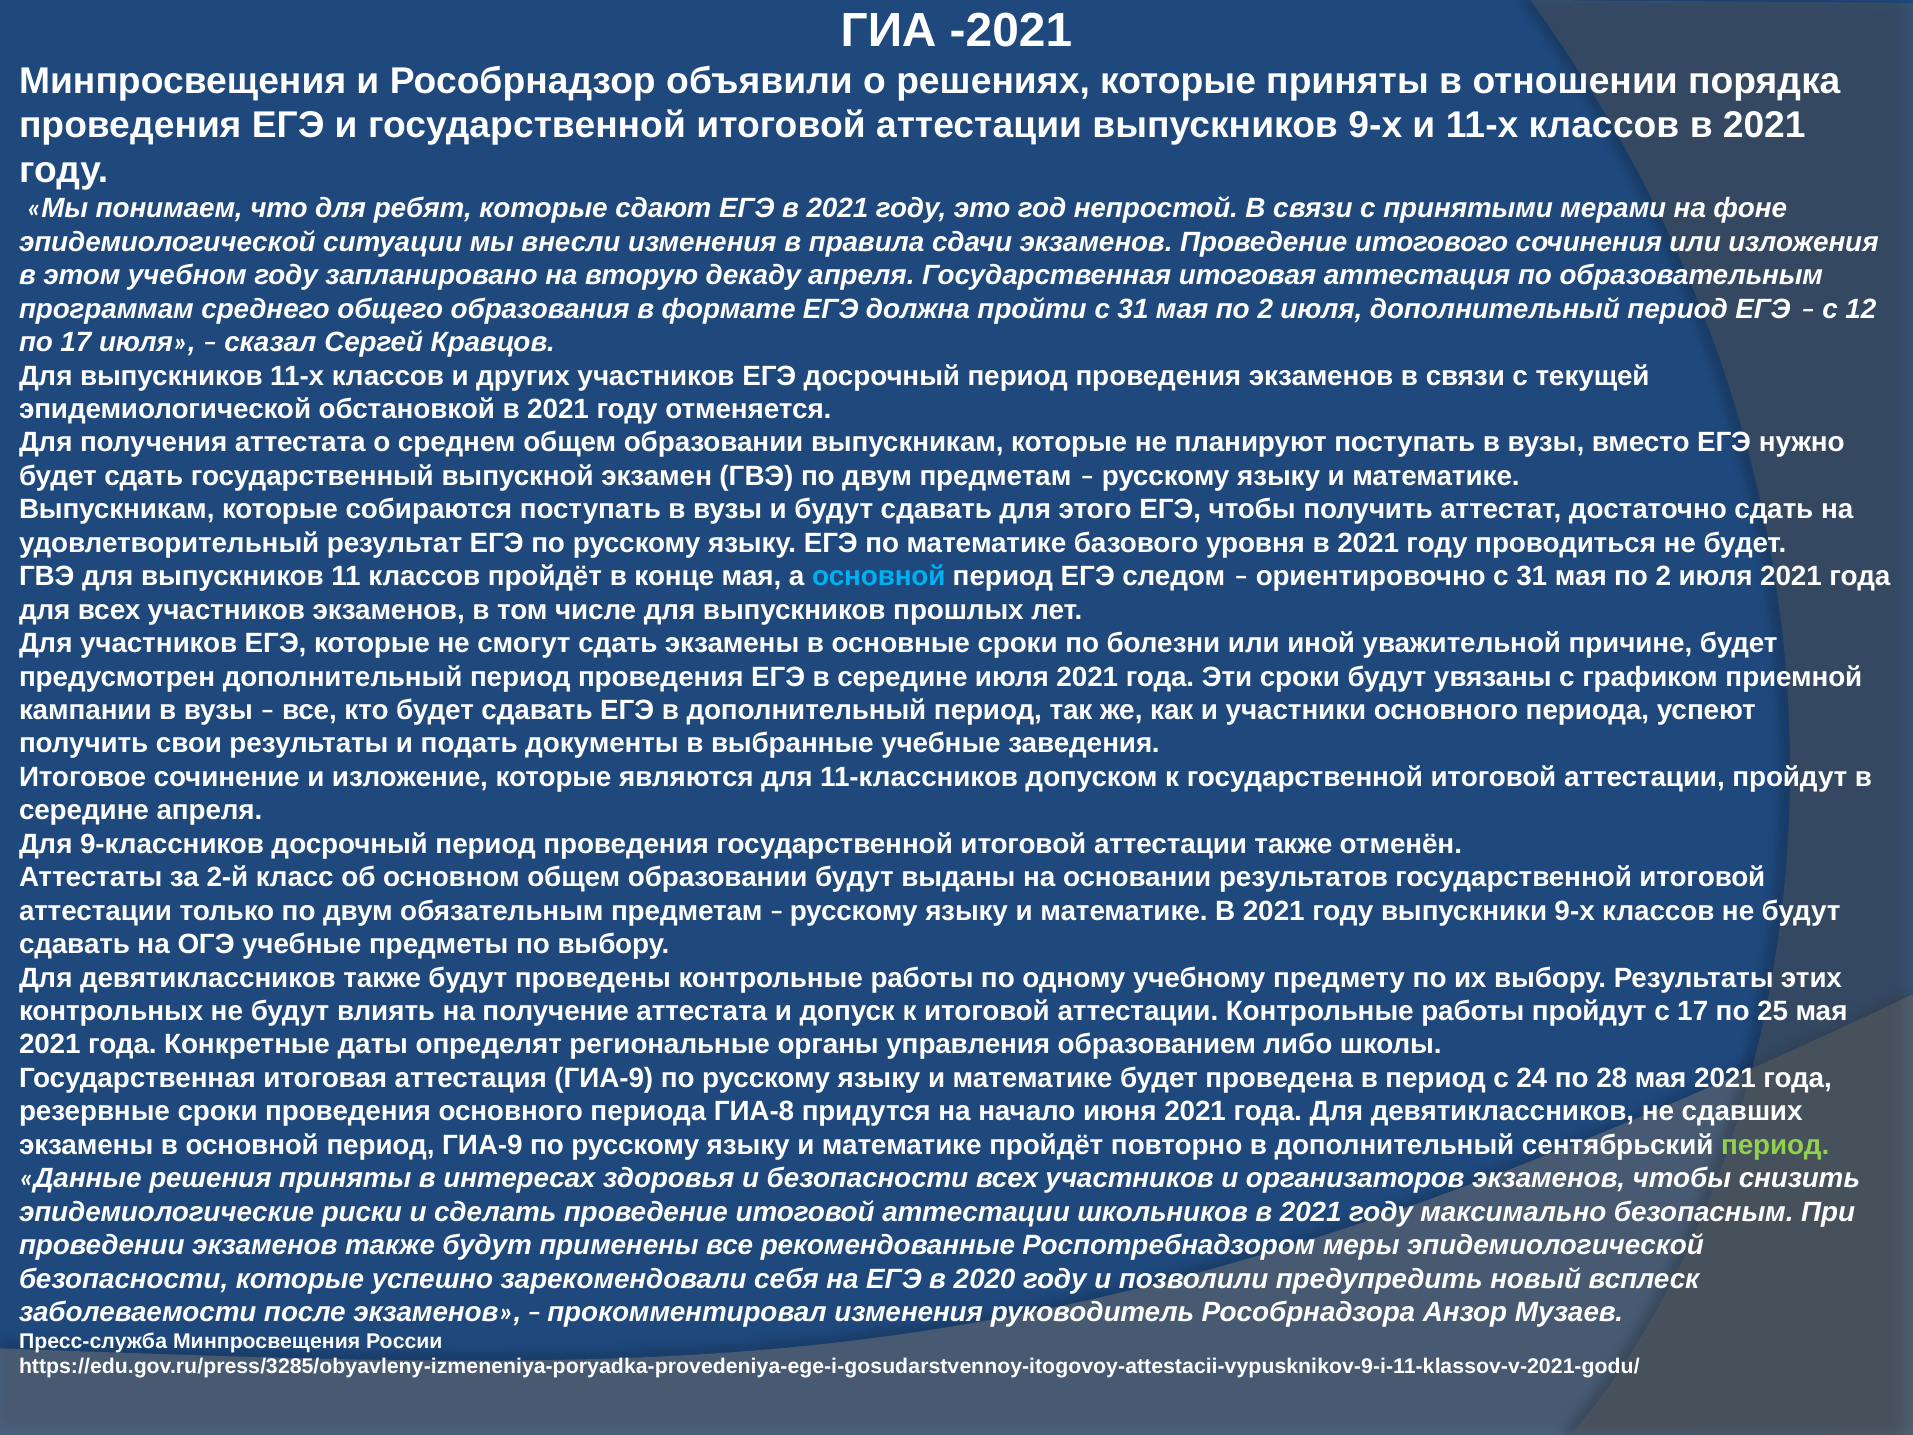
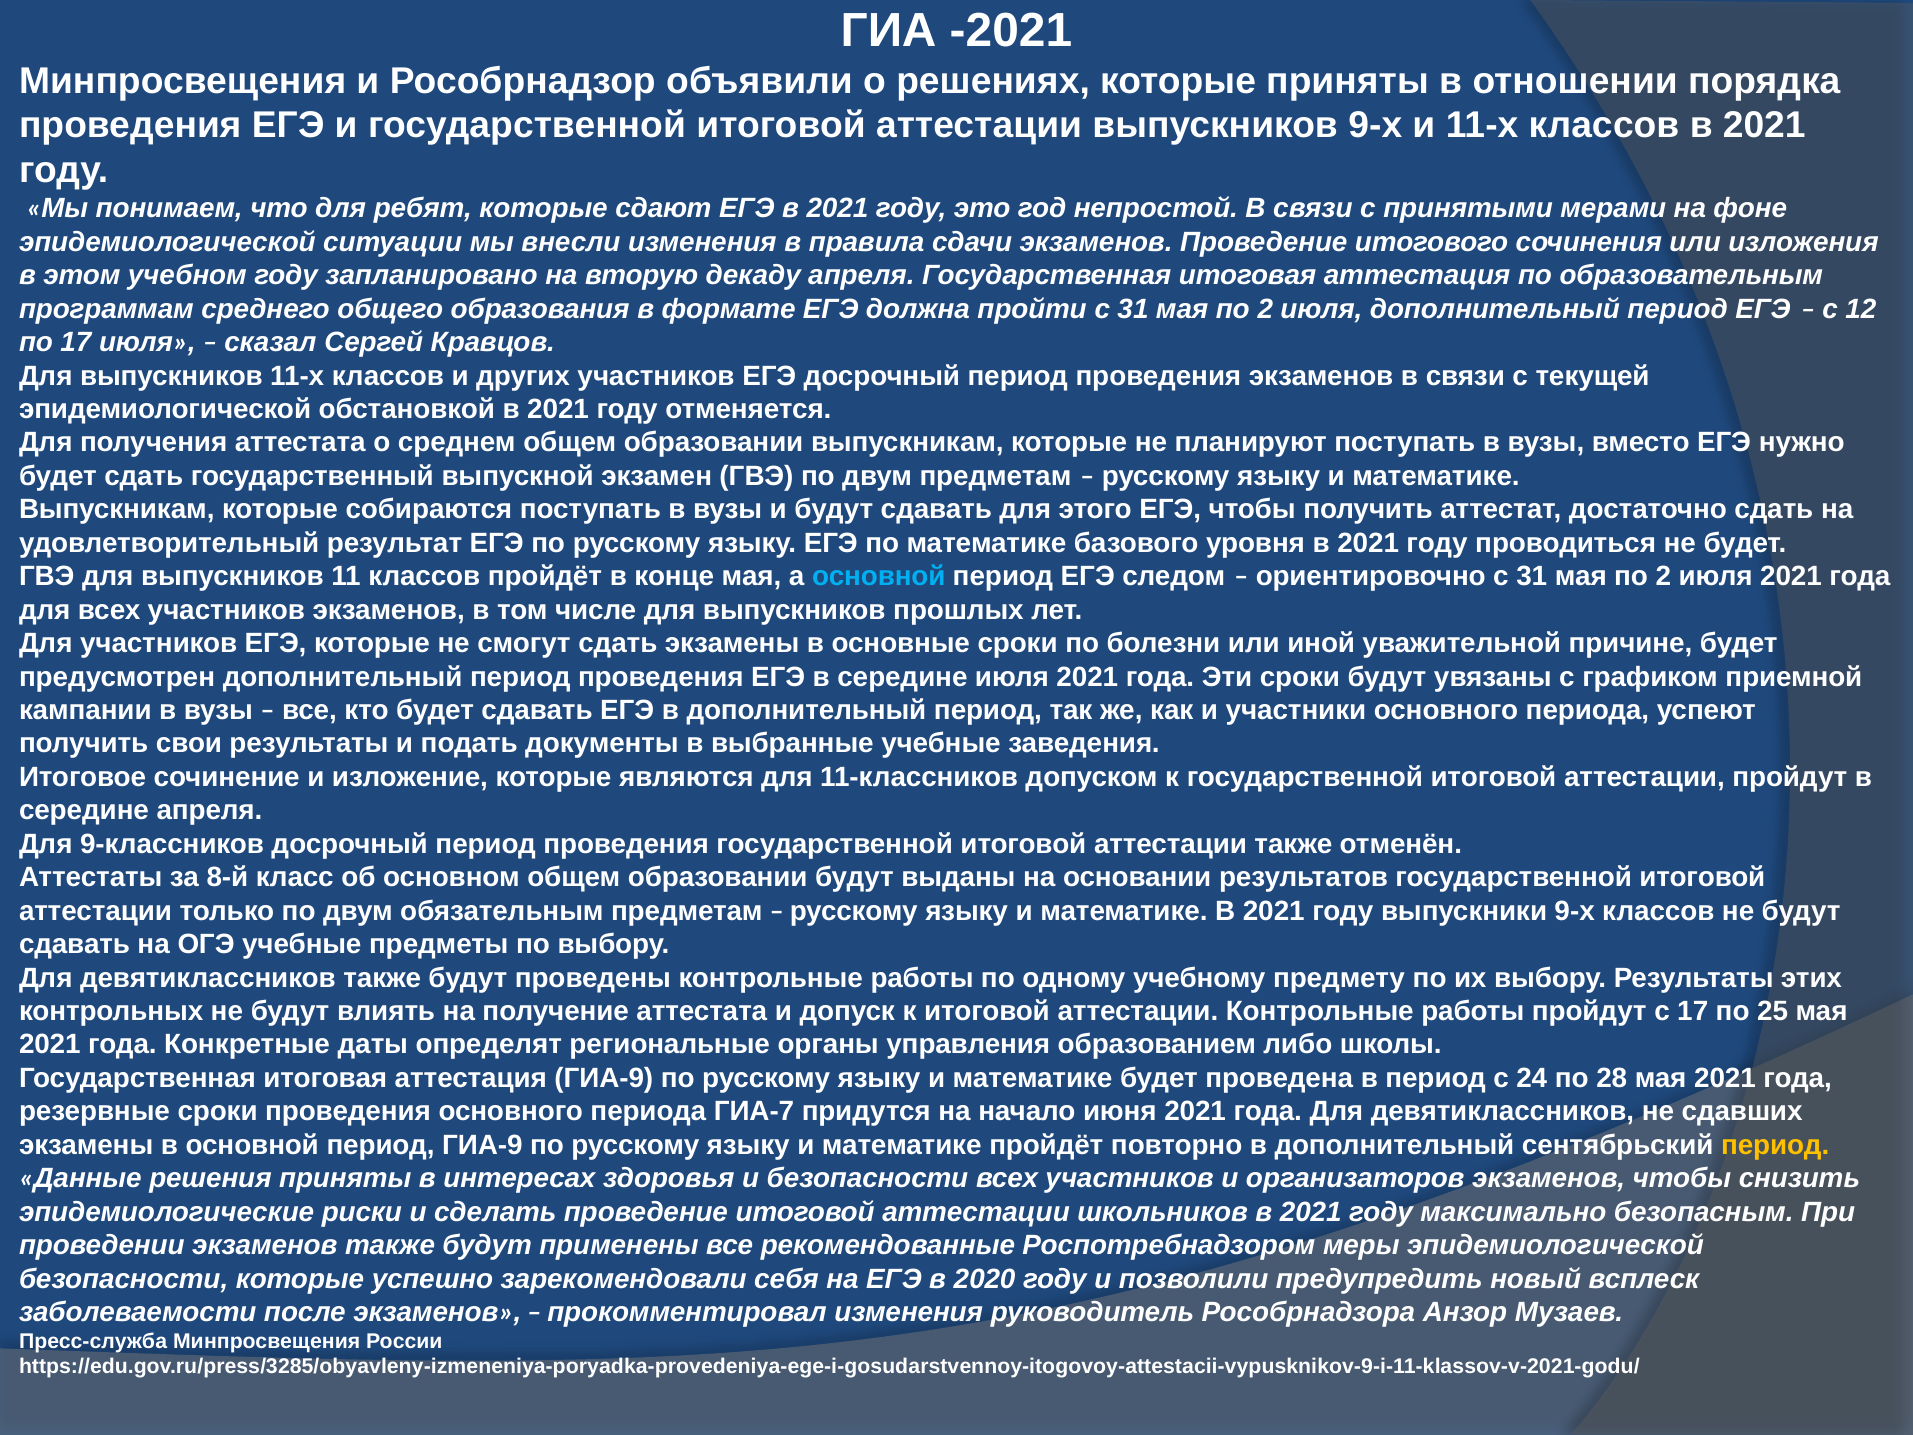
2-й: 2-й -> 8-й
ГИА-8: ГИА-8 -> ГИА-7
период at (1775, 1145) colour: light green -> yellow
